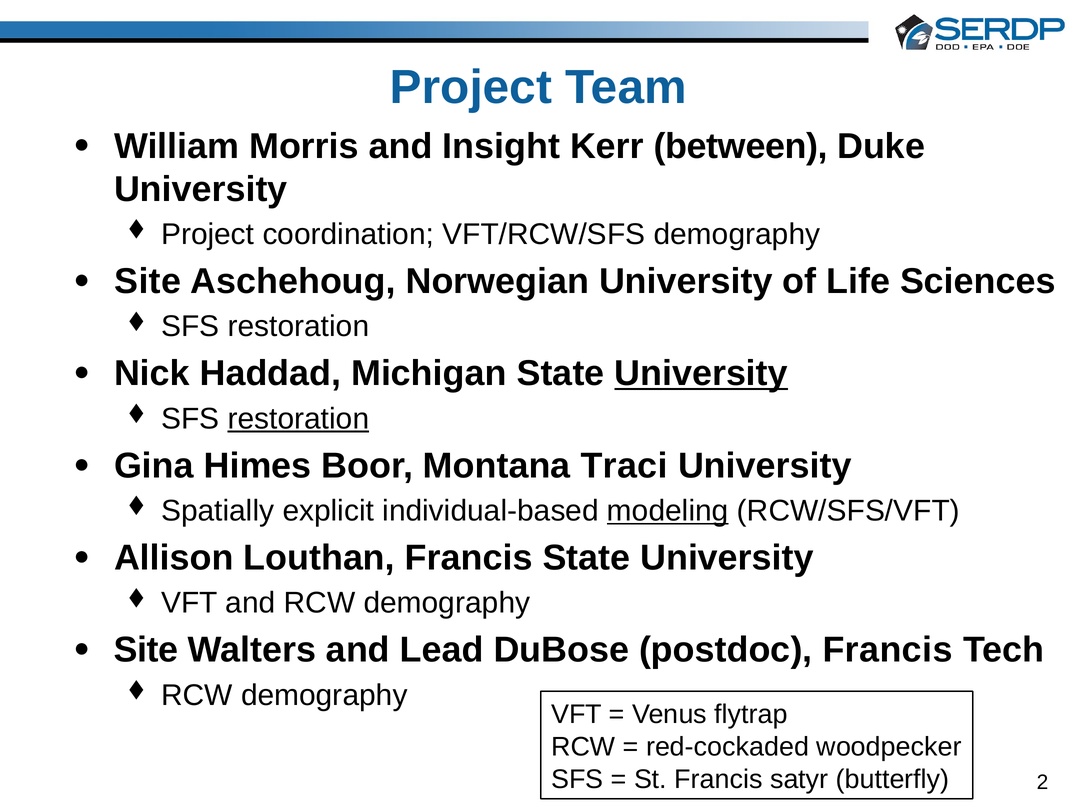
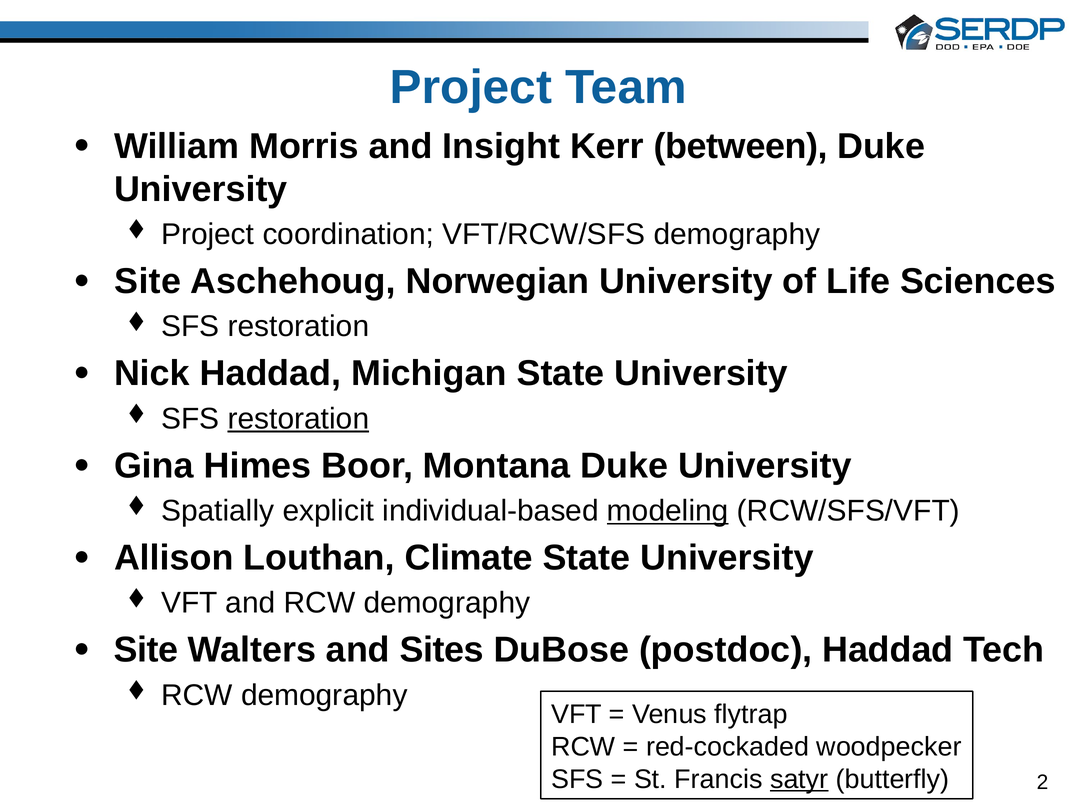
University at (701, 373) underline: present -> none
Montana Traci: Traci -> Duke
Louthan Francis: Francis -> Climate
Lead: Lead -> Sites
postdoc Francis: Francis -> Haddad
satyr underline: none -> present
